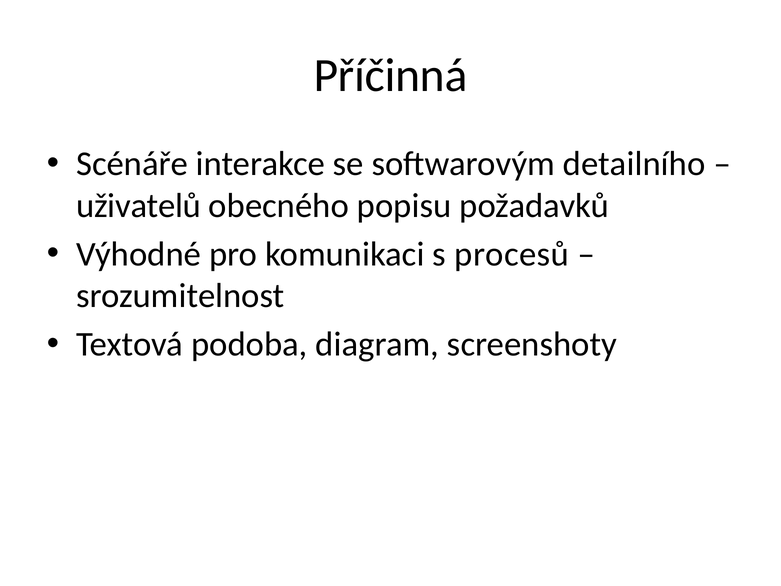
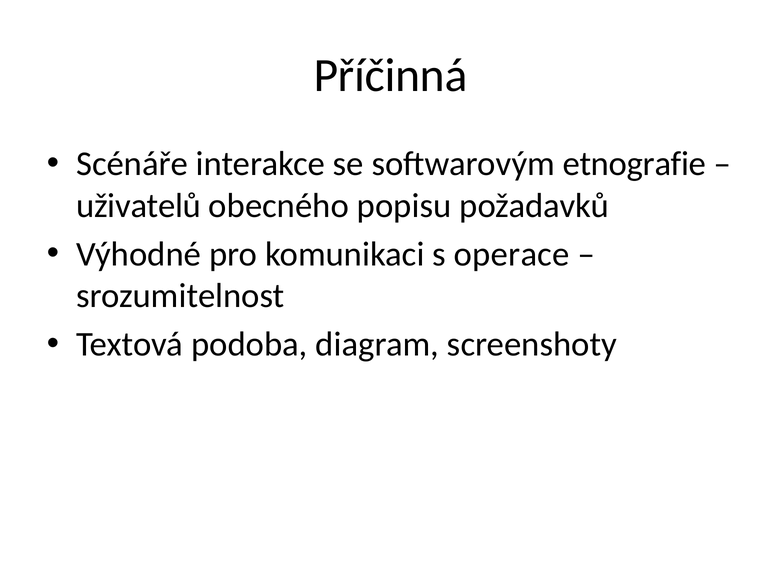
detailního: detailního -> etnografie
procesů: procesů -> operace
